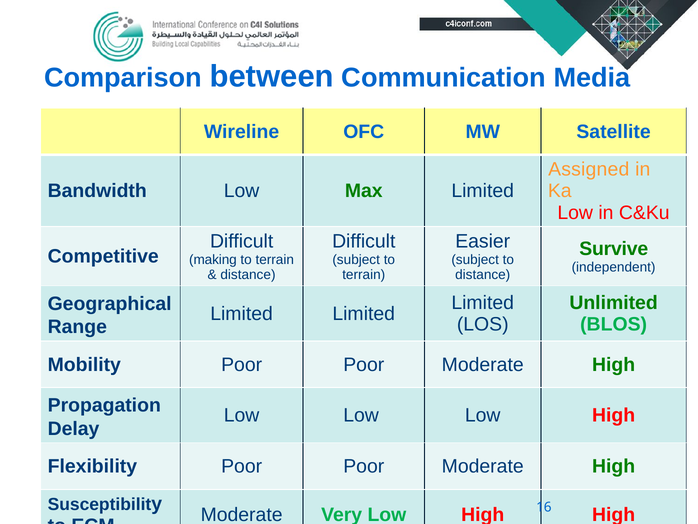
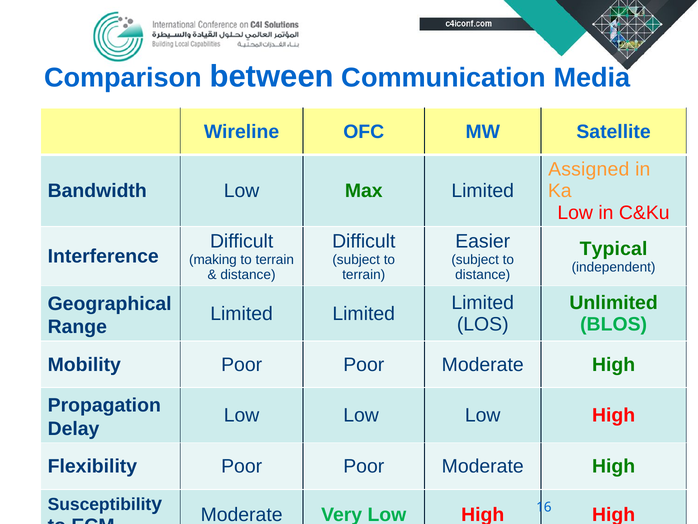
Survive: Survive -> Typical
Competitive: Competitive -> Interference
